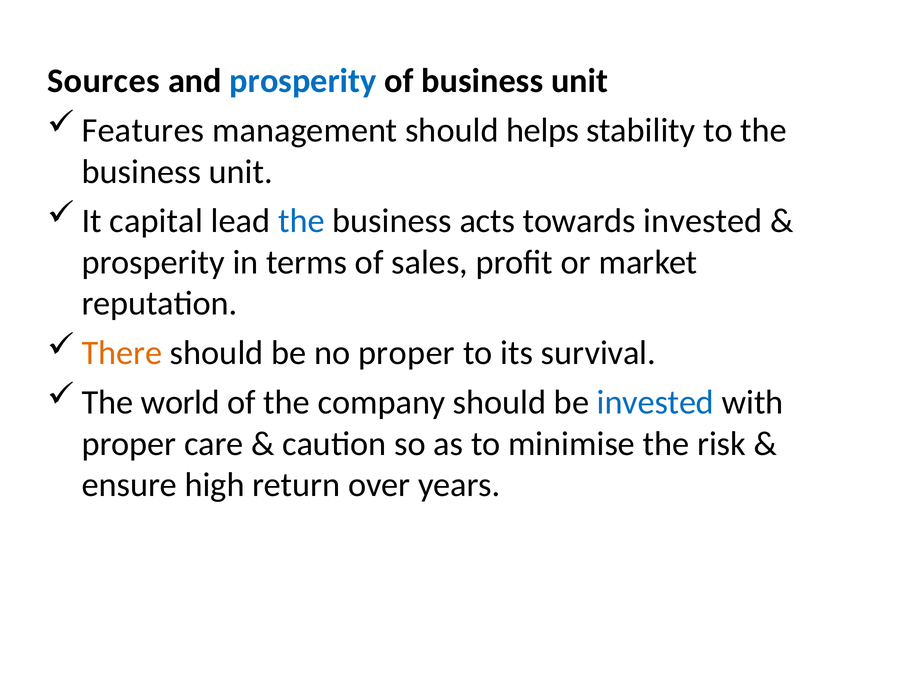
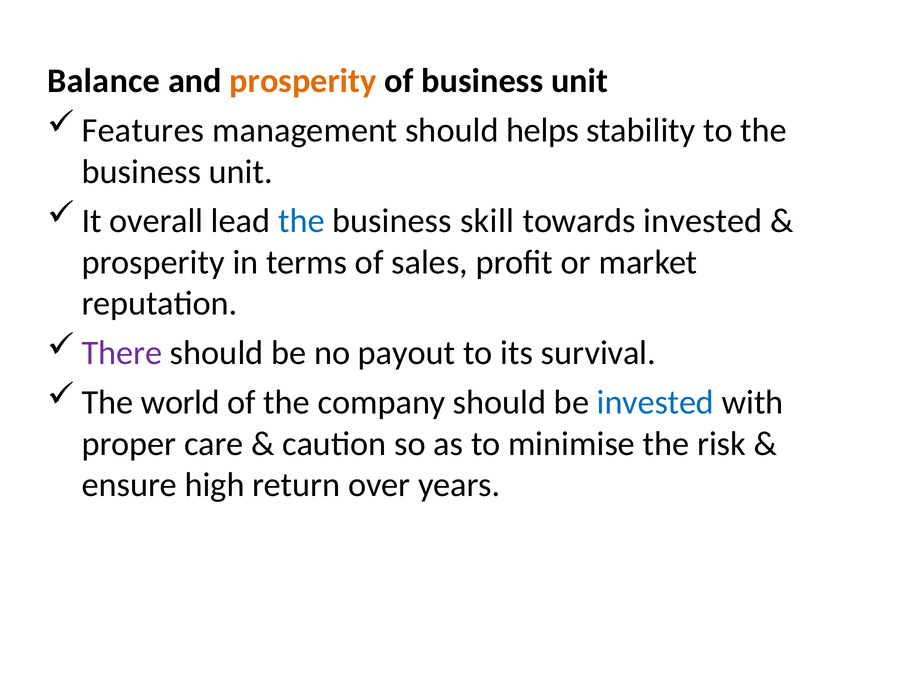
Sources: Sources -> Balance
prosperity at (303, 81) colour: blue -> orange
capital: capital -> overall
acts: acts -> skill
There colour: orange -> purple
no proper: proper -> payout
